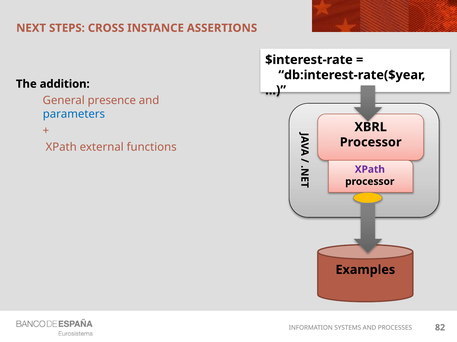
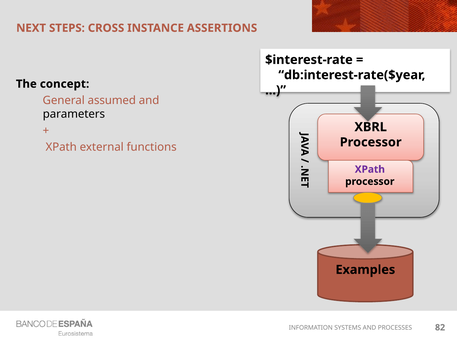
addition: addition -> concept
presence: presence -> assumed
parameters colour: blue -> black
